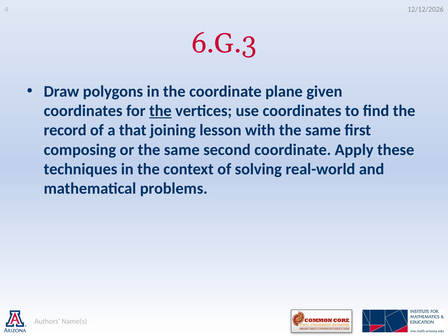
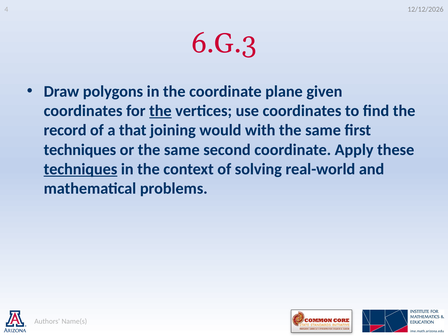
lesson: lesson -> would
composing at (80, 150): composing -> techniques
techniques at (80, 169) underline: none -> present
